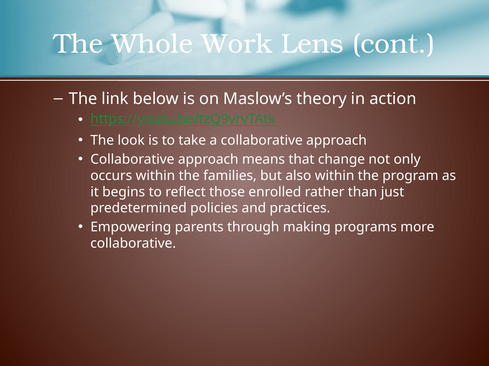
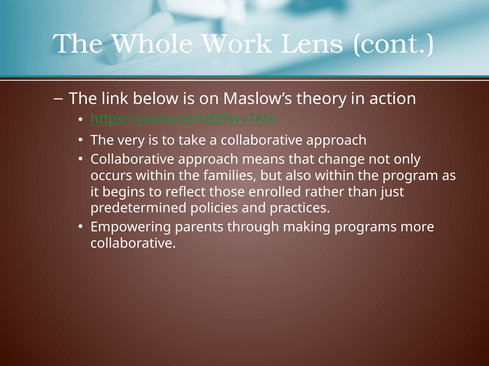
look: look -> very
